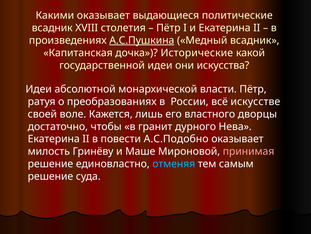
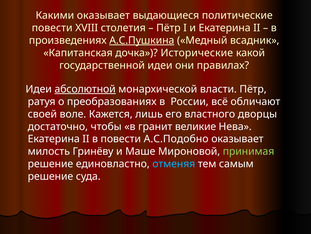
всадник at (52, 28): всадник -> повести
искусства: искусства -> правилах
абсолютной underline: none -> present
искусстве: искусстве -> обличают
дурного: дурного -> великие
принимая colour: pink -> light green
